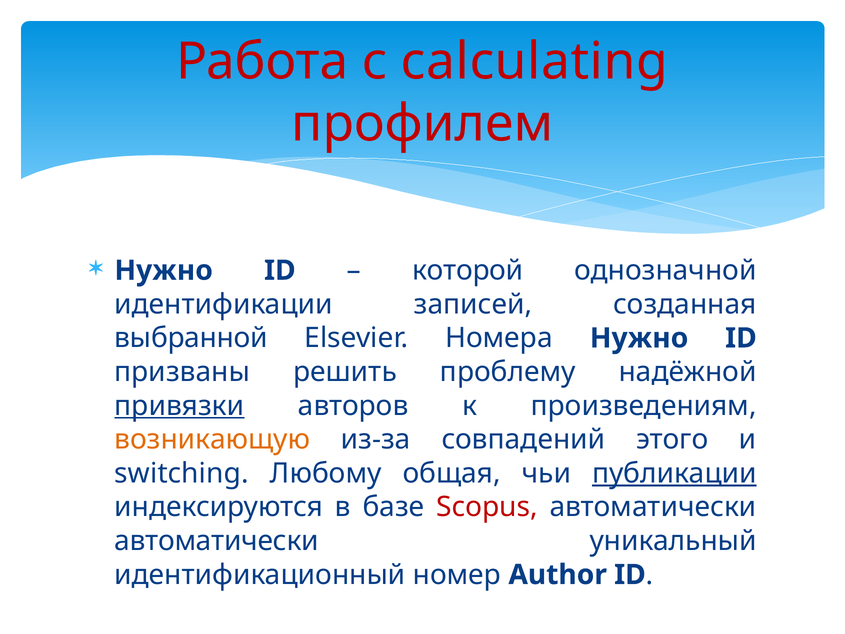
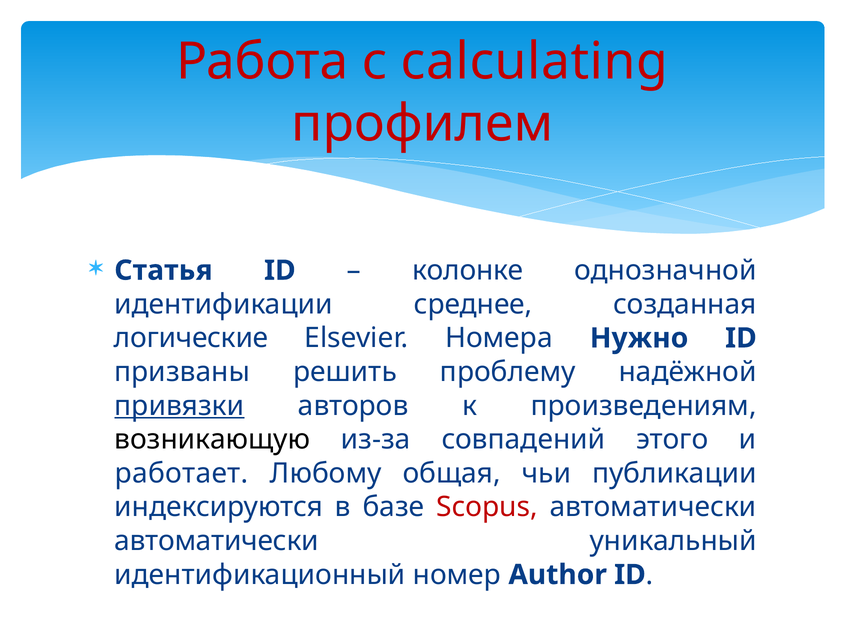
Нужно at (164, 270): Нужно -> Статья
которой: которой -> колонке
записей: записей -> среднее
выбранной: выбранной -> логические
возникающую colour: orange -> black
switching: switching -> работает
публикации underline: present -> none
